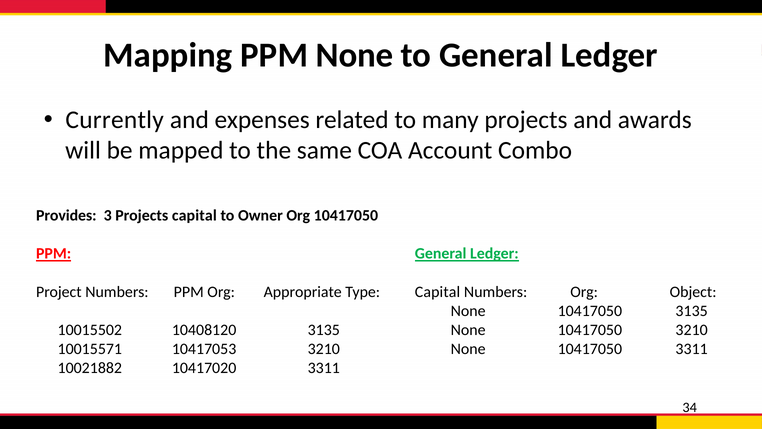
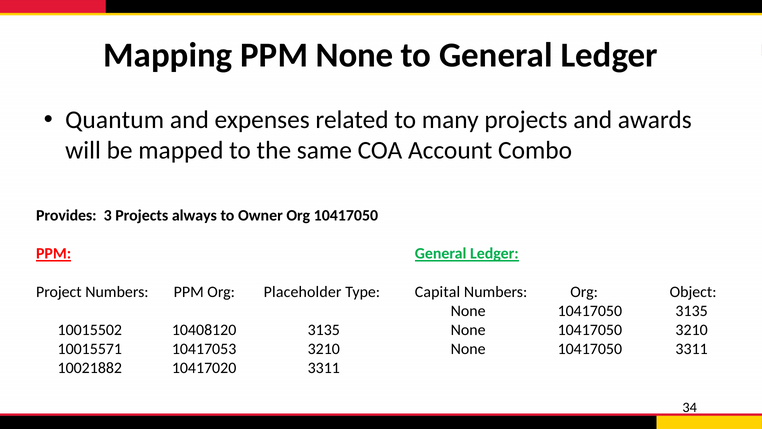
Currently: Currently -> Quantum
Projects capital: capital -> always
Appropriate: Appropriate -> Placeholder
